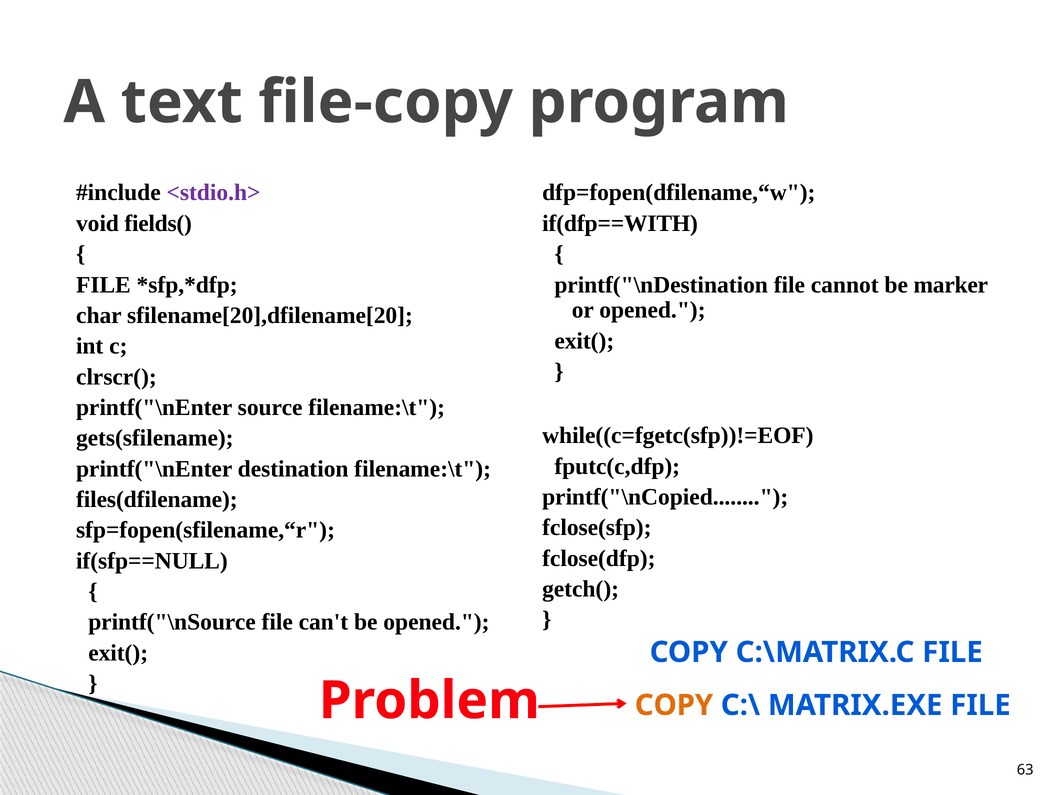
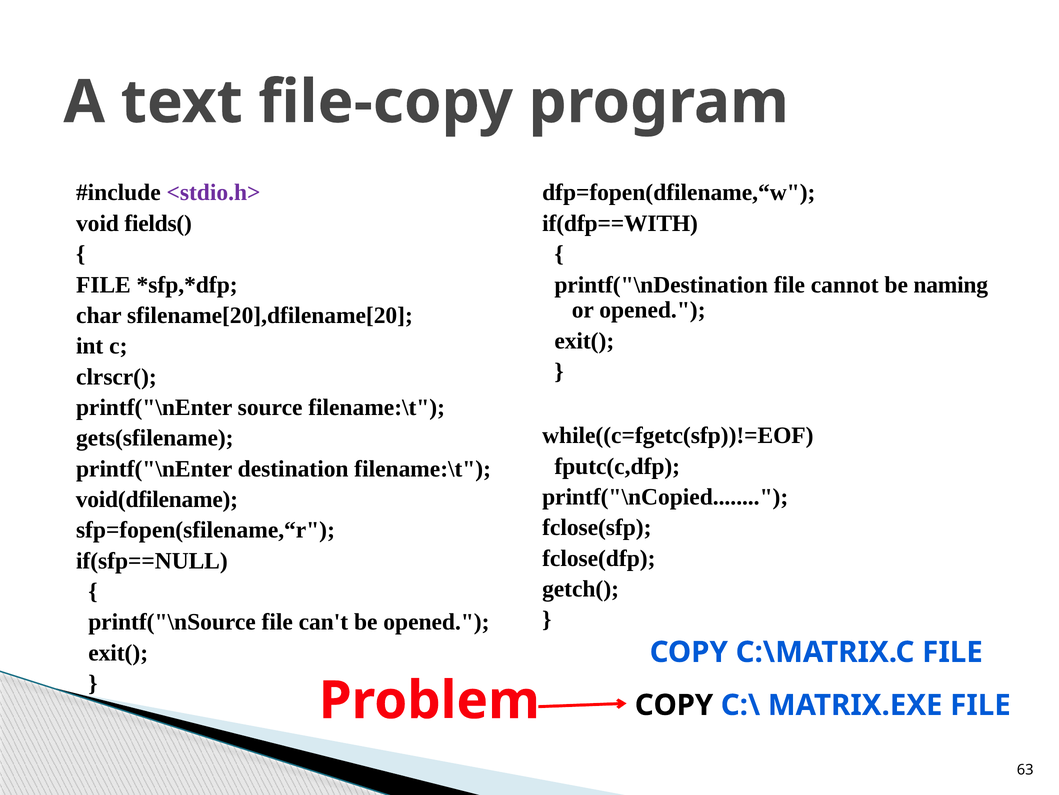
marker: marker -> naming
files(dfilename: files(dfilename -> void(dfilename
COPY at (674, 705) colour: orange -> black
